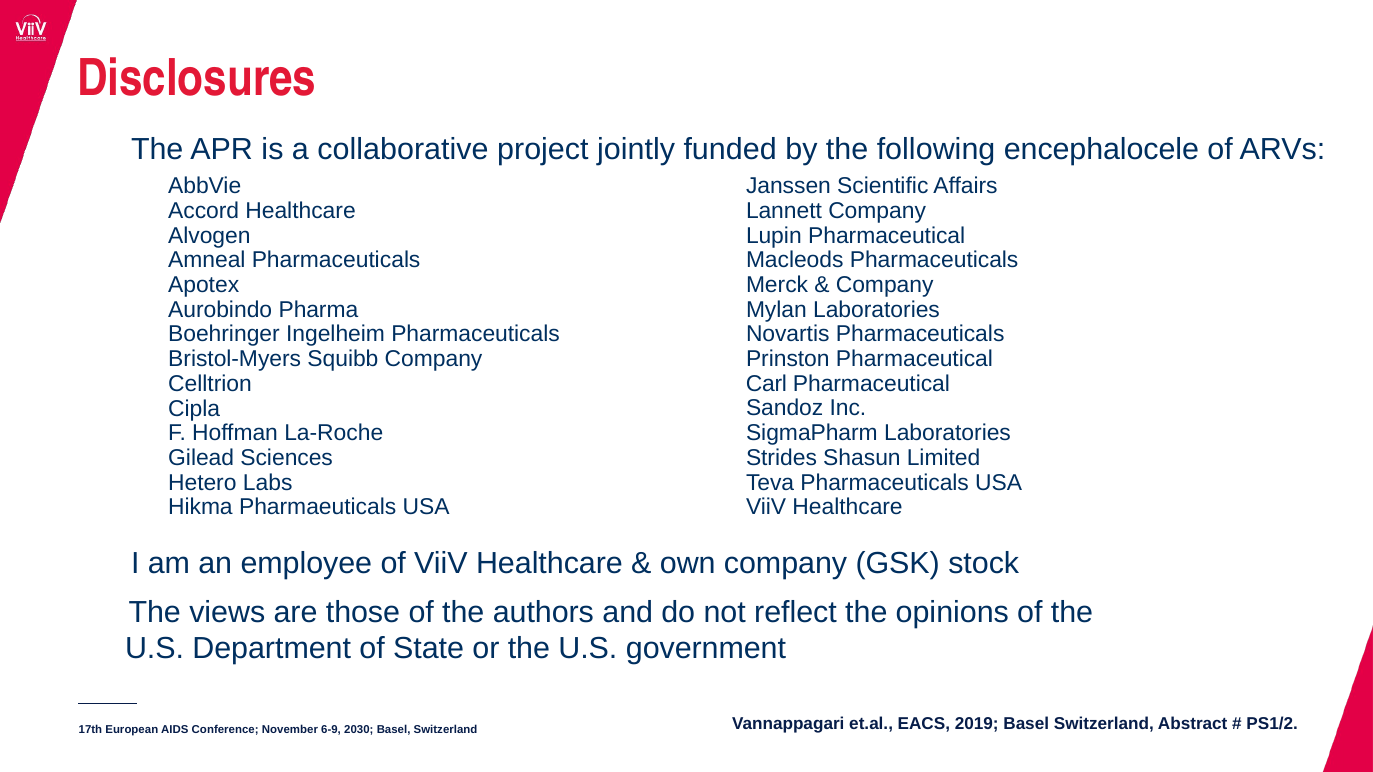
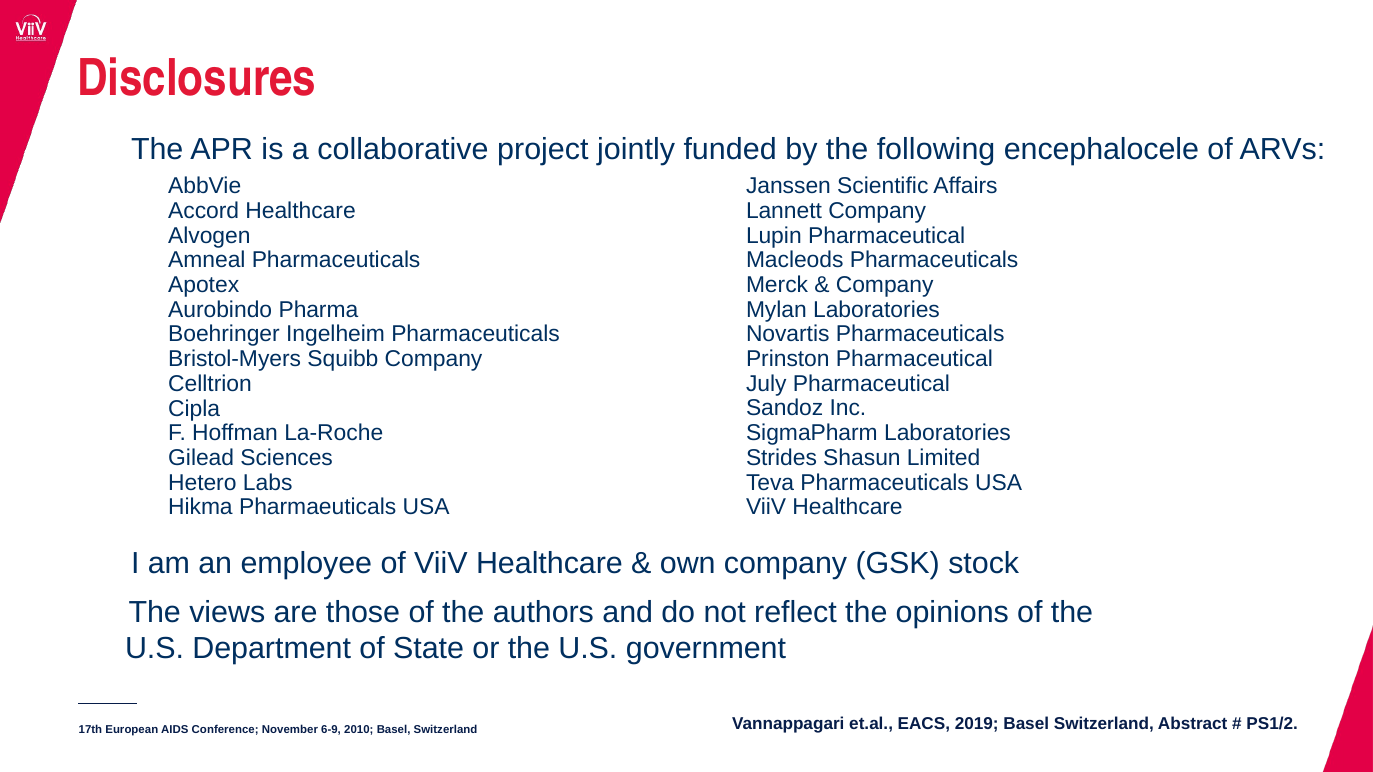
Carl: Carl -> July
2030: 2030 -> 2010
